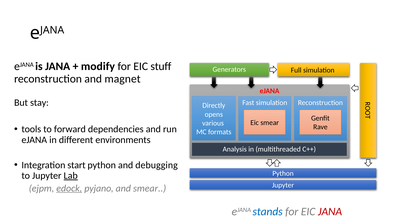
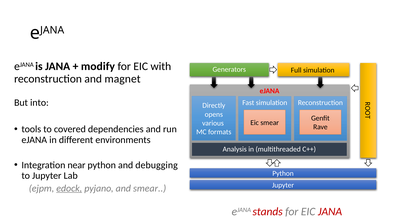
stuff: stuff -> with
stay: stay -> into
forward: forward -> covered
start: start -> near
Lab underline: present -> none
stands colour: blue -> red
